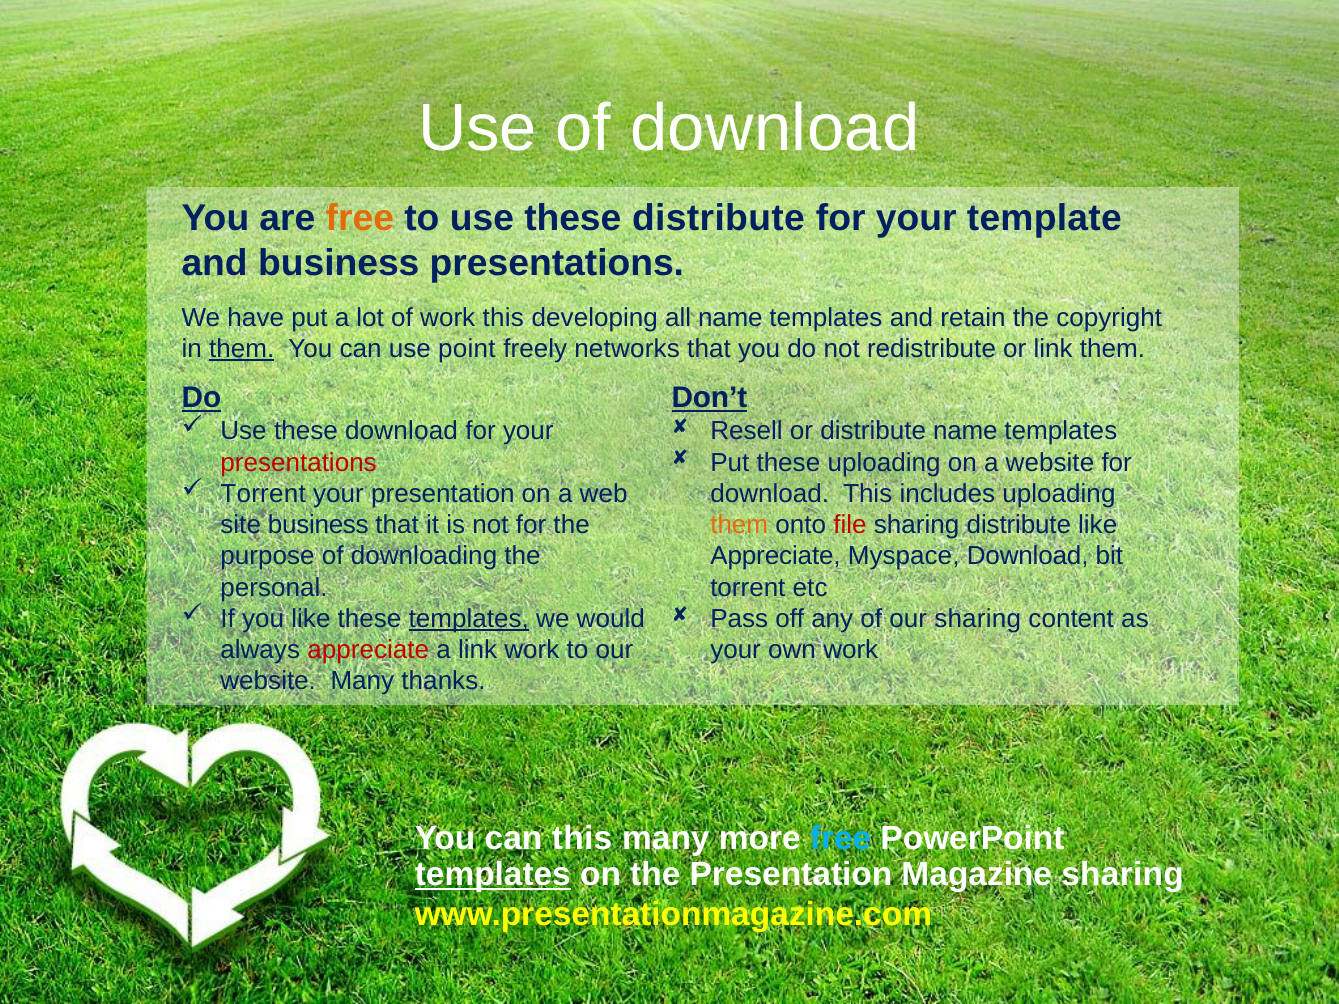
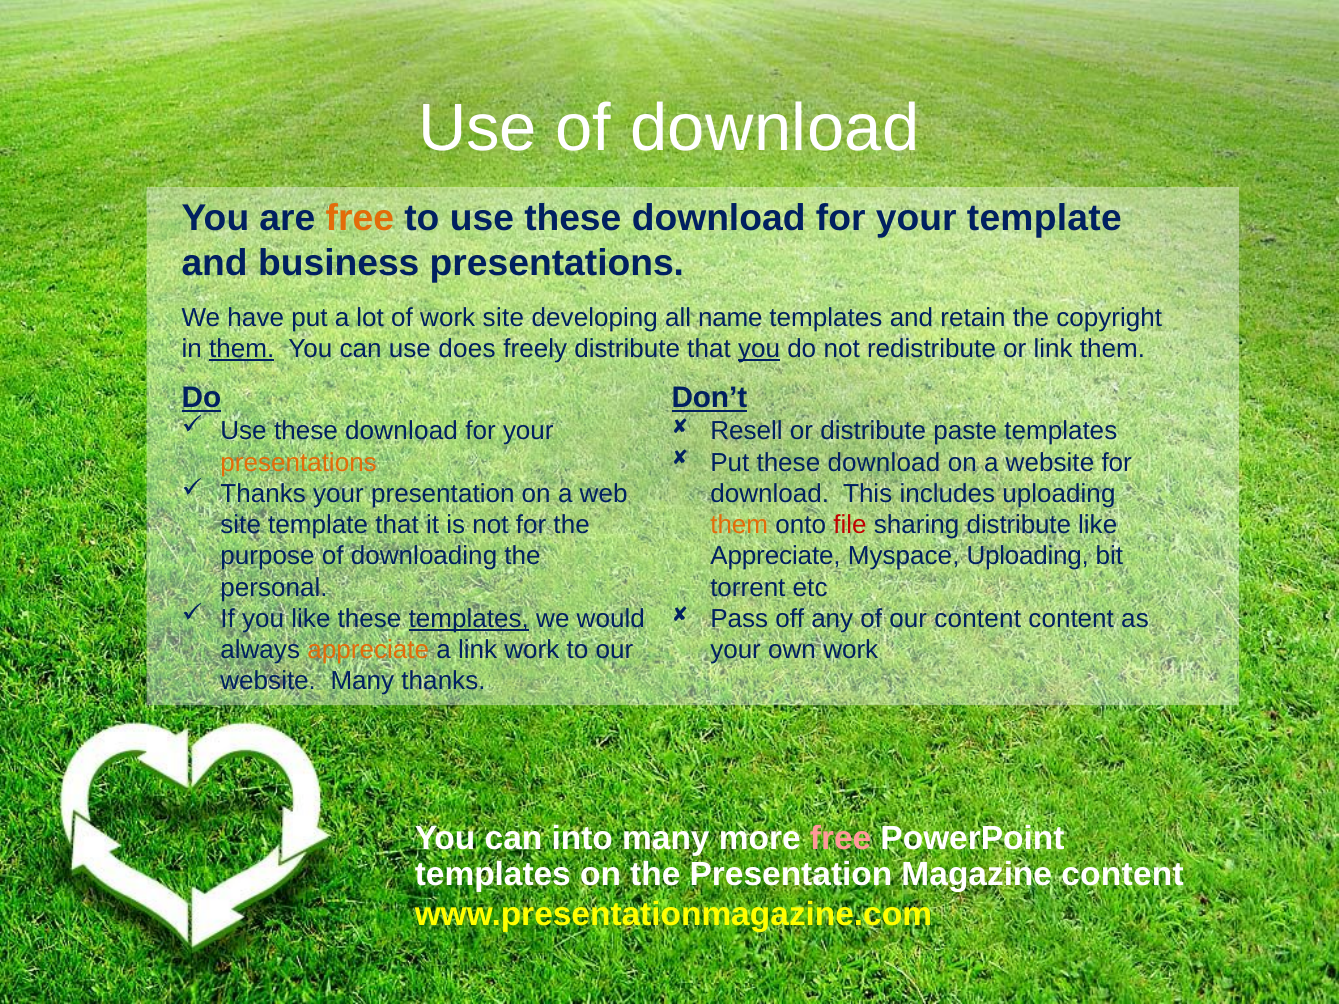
to use these distribute: distribute -> download
work this: this -> site
point: point -> does
freely networks: networks -> distribute
you at (759, 349) underline: none -> present
distribute name: name -> paste
Put these uploading: uploading -> download
presentations at (299, 463) colour: red -> orange
Torrent at (263, 494): Torrent -> Thanks
site business: business -> template
Myspace Download: Download -> Uploading
our sharing: sharing -> content
appreciate at (368, 650) colour: red -> orange
can this: this -> into
free at (841, 838) colour: light blue -> pink
templates at (493, 874) underline: present -> none
Magazine sharing: sharing -> content
